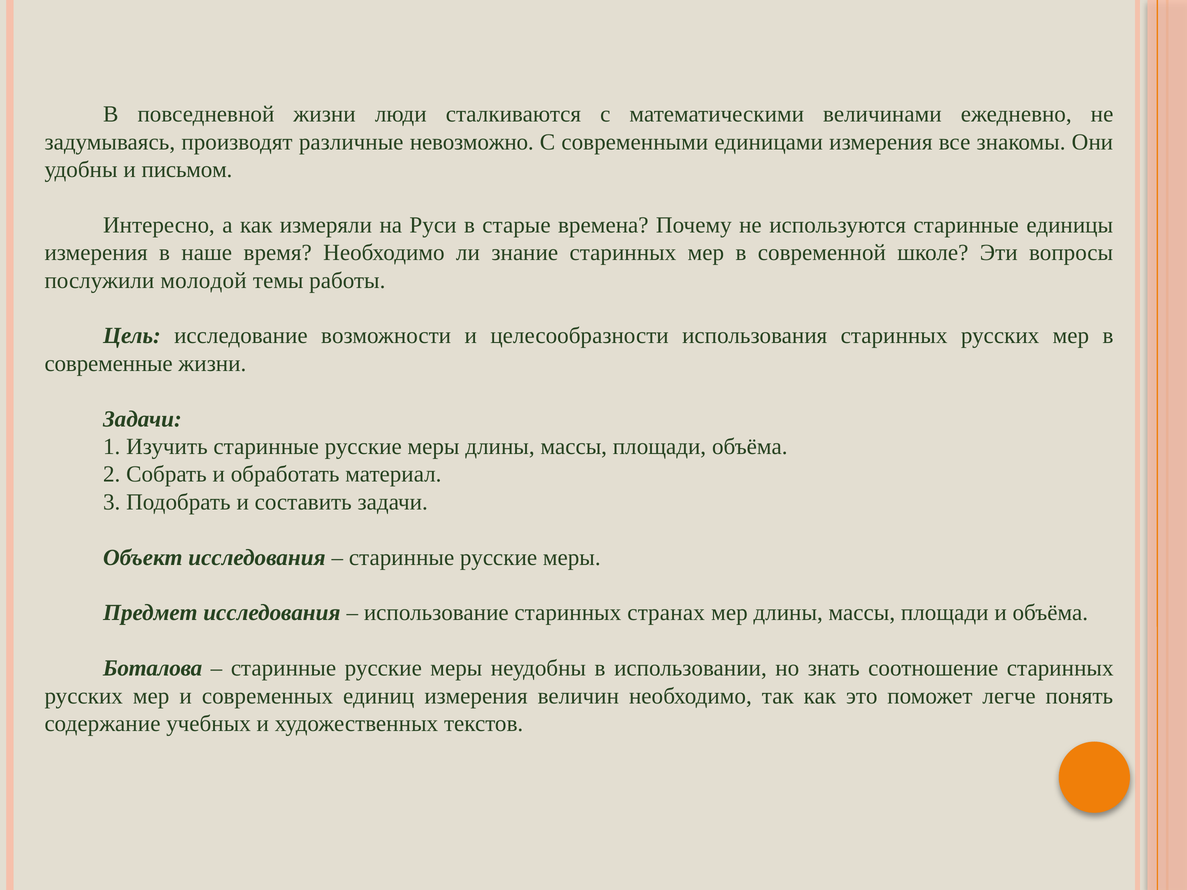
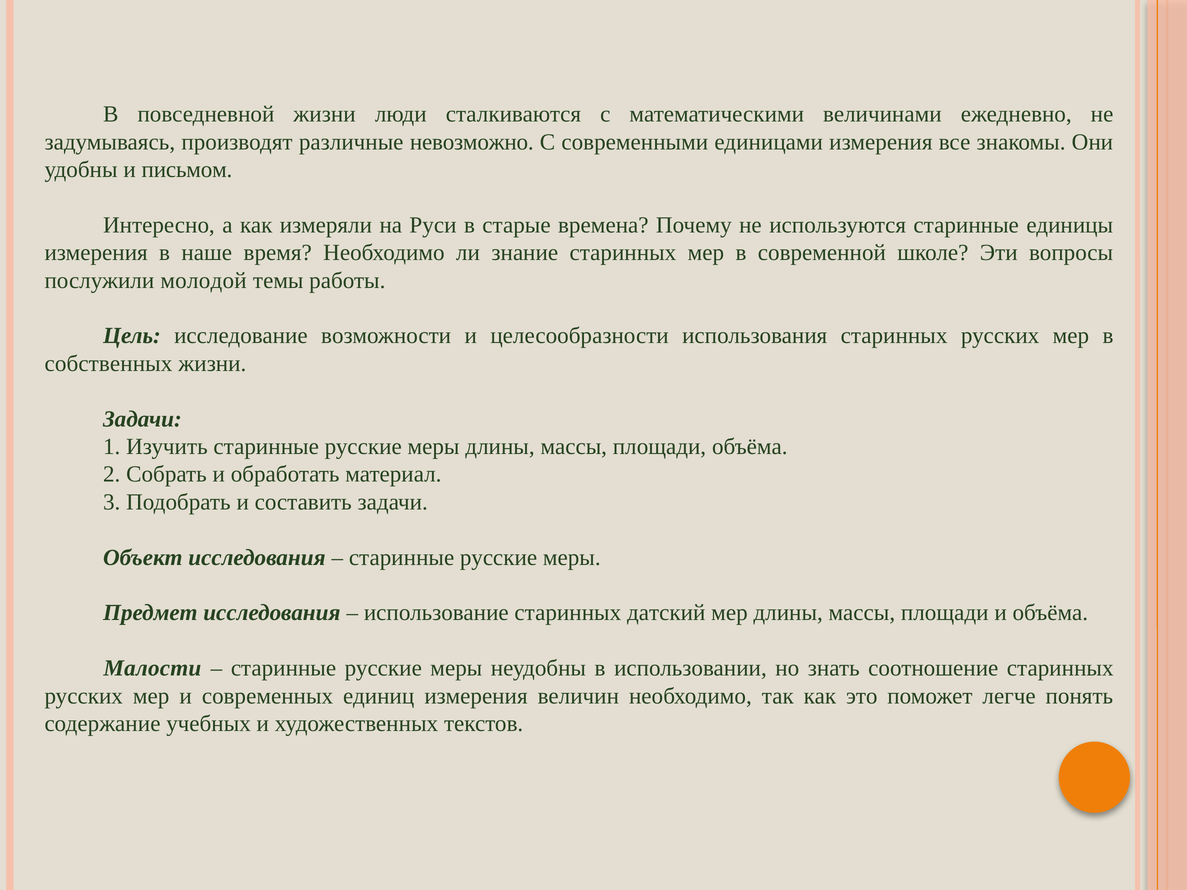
современные: современные -> собственных
странах: странах -> датский
Боталова: Боталова -> Малости
